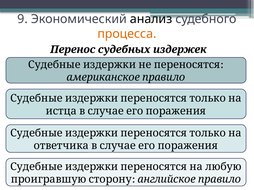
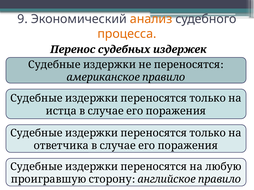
анализ colour: black -> orange
